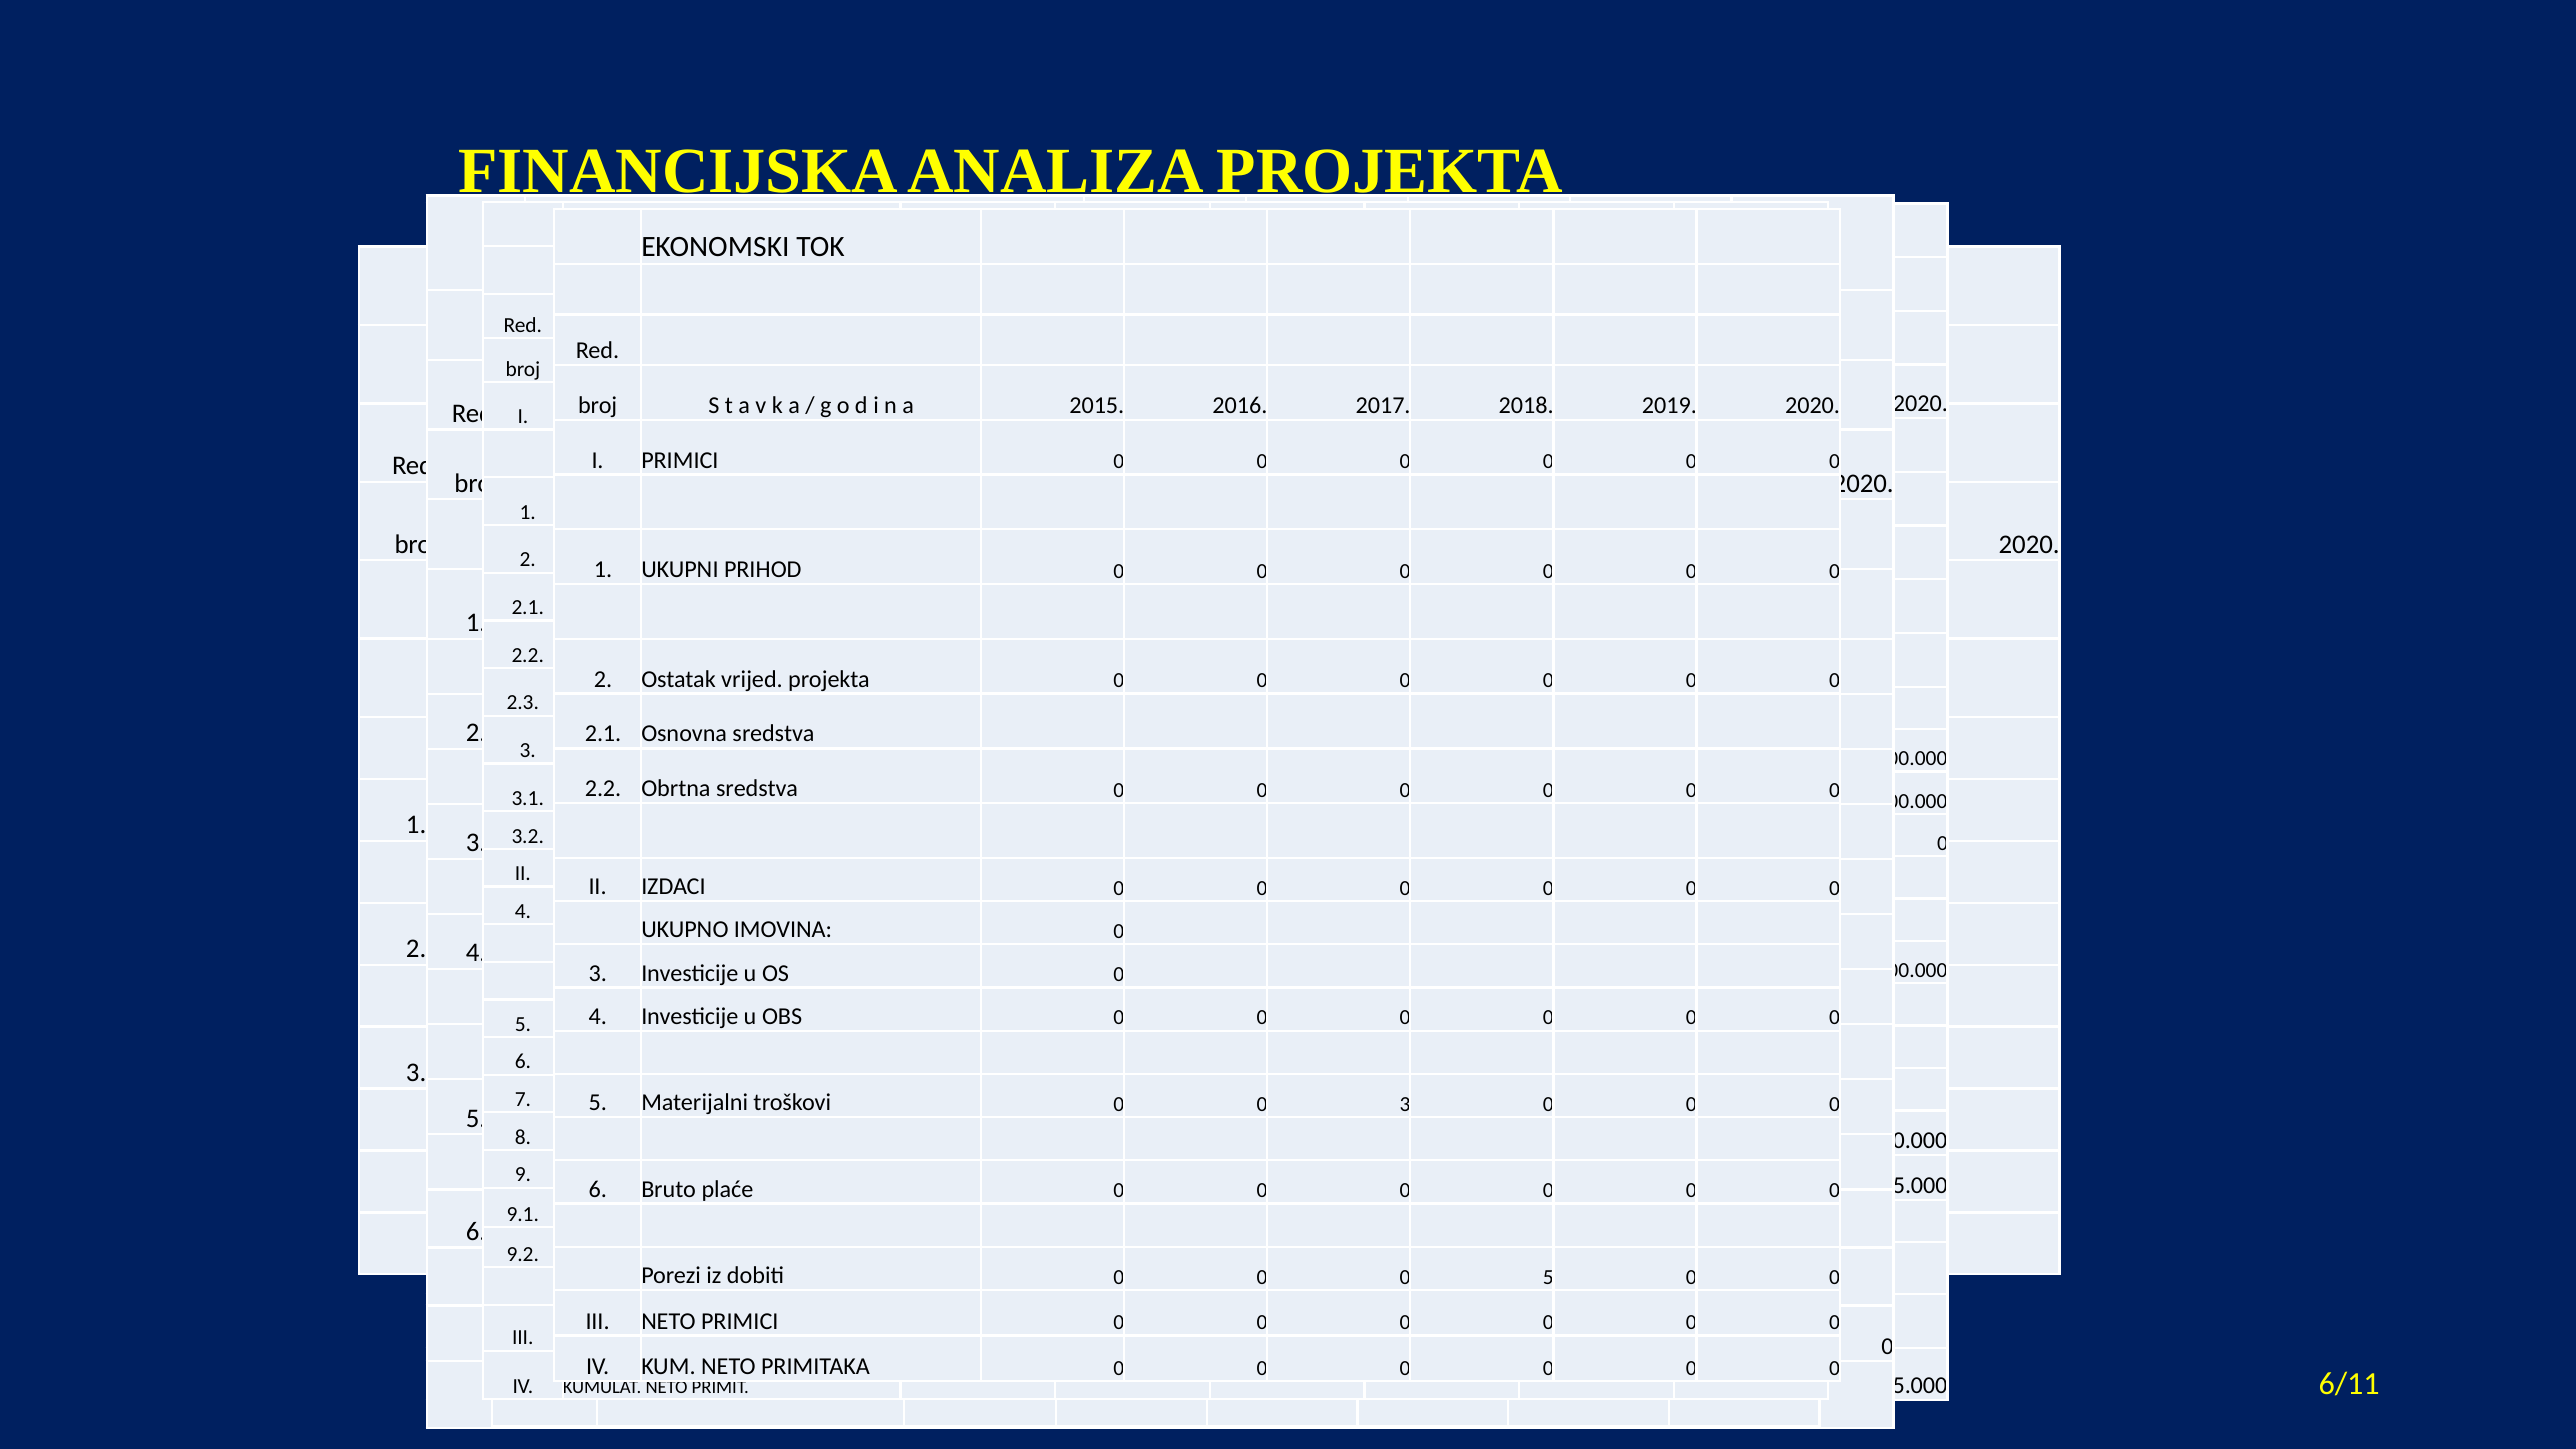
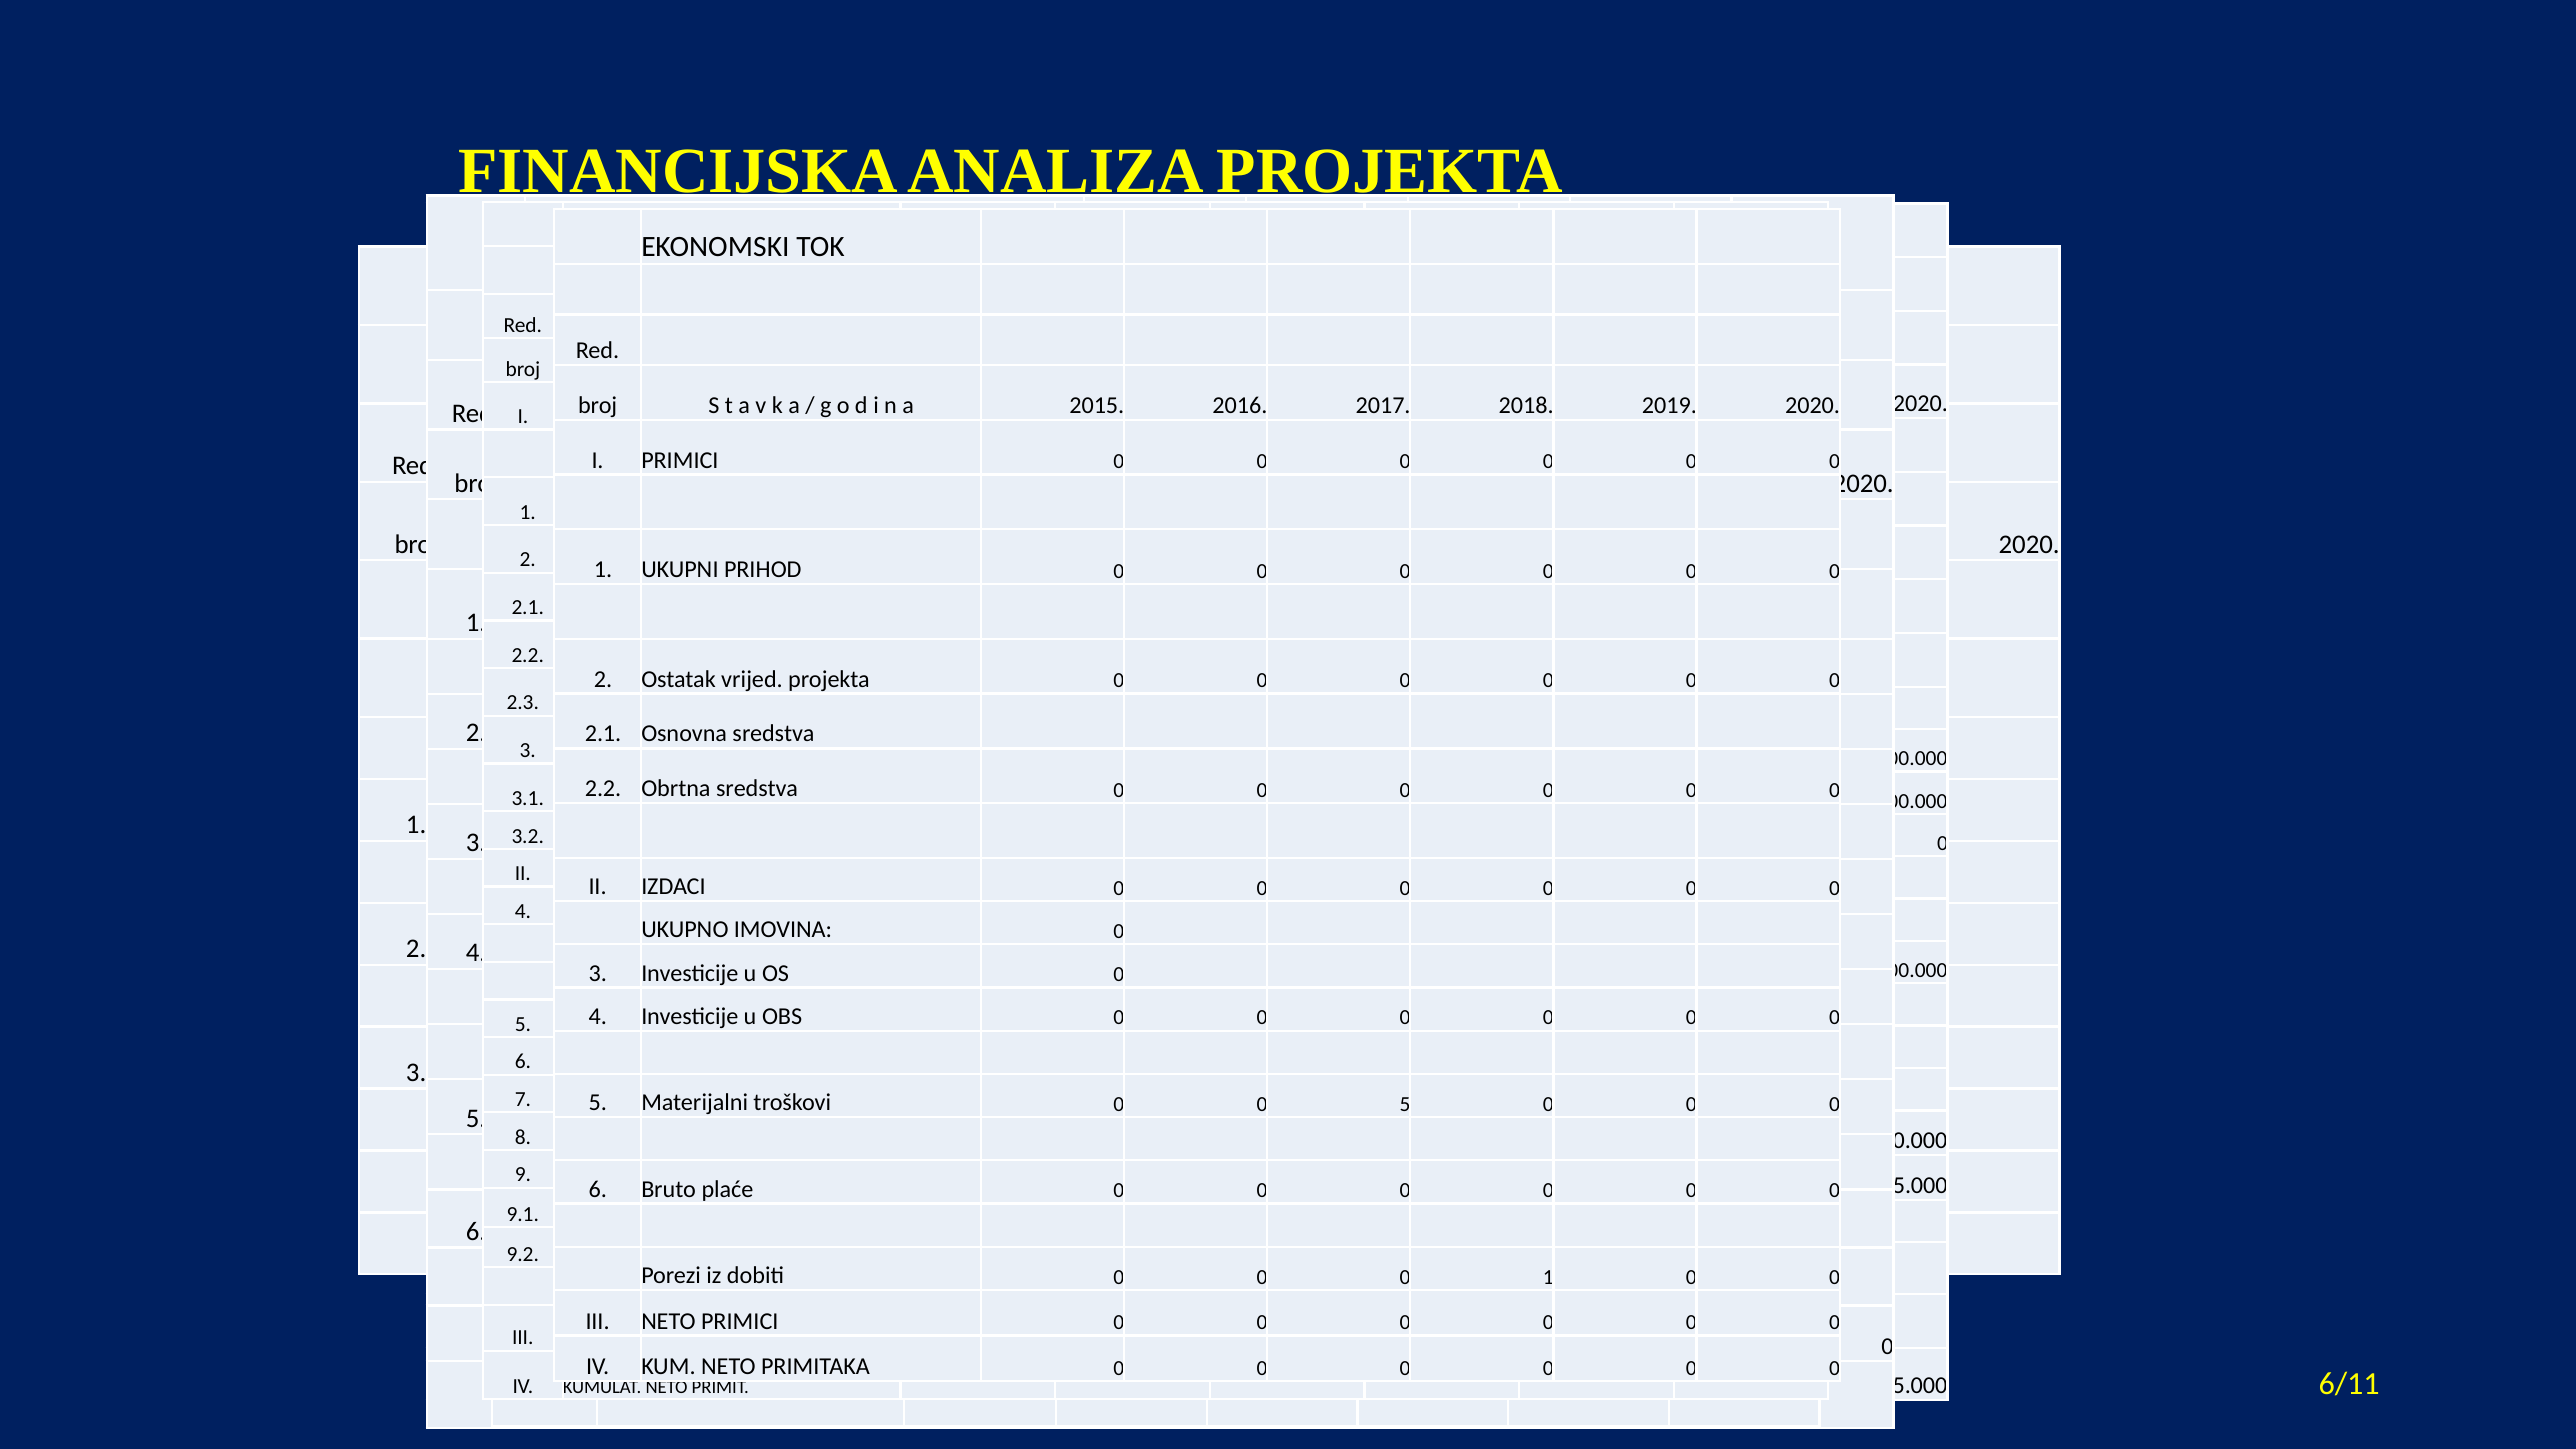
3 at (1405, 1104): 3 -> 5
5 at (1548, 1277): 5 -> 1
